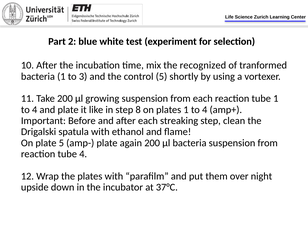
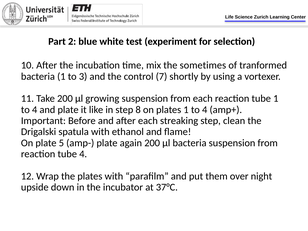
recognized: recognized -> sometimes
control 5: 5 -> 7
